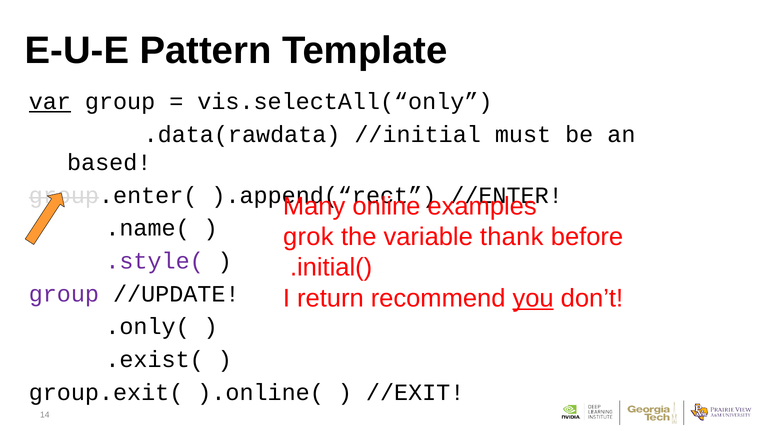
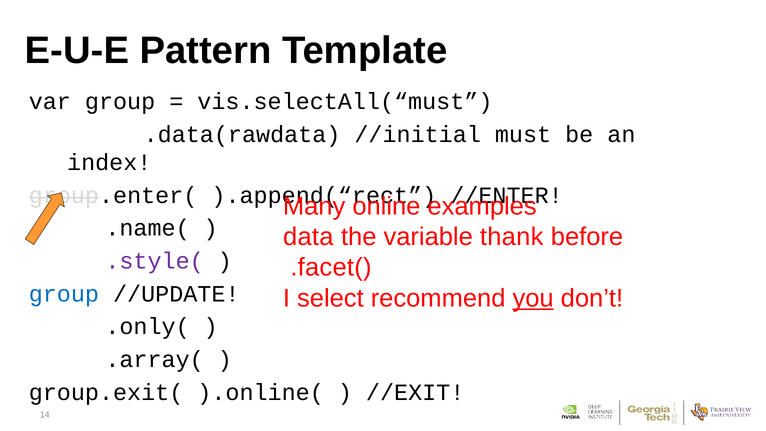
var underline: present -> none
vis.selectAll(“only: vis.selectAll(“only -> vis.selectAll(“must
based: based -> index
grok: grok -> data
.initial(: .initial( -> .facet(
group at (64, 294) colour: purple -> blue
return: return -> select
.exist(: .exist( -> .array(
